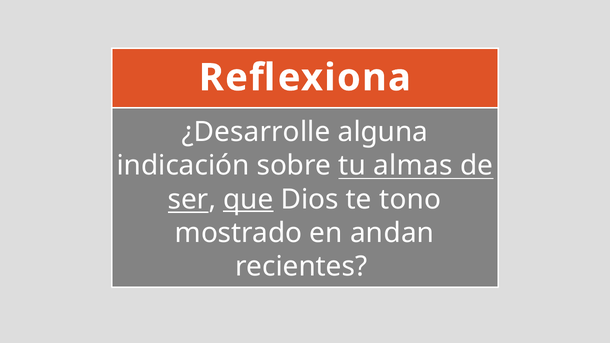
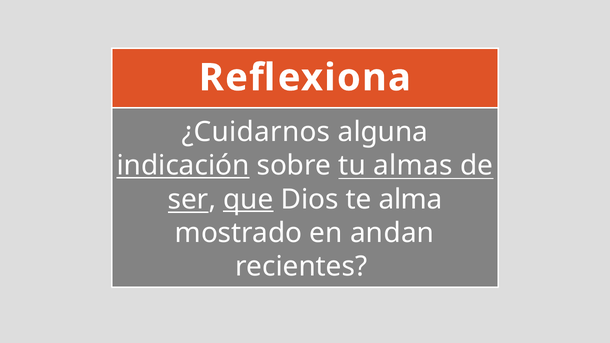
¿Desarrolle: ¿Desarrolle -> ¿Cuidarnos
indicación underline: none -> present
tono: tono -> alma
